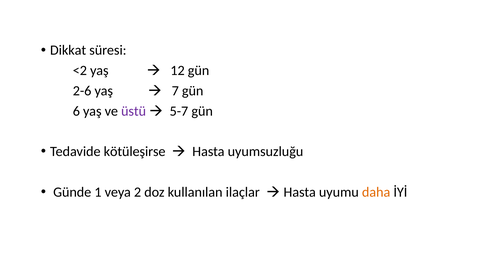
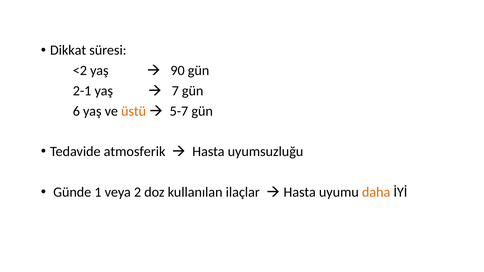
12: 12 -> 90
2-6: 2-6 -> 2-1
üstü colour: purple -> orange
kötüleşirse: kötüleşirse -> atmosferik
